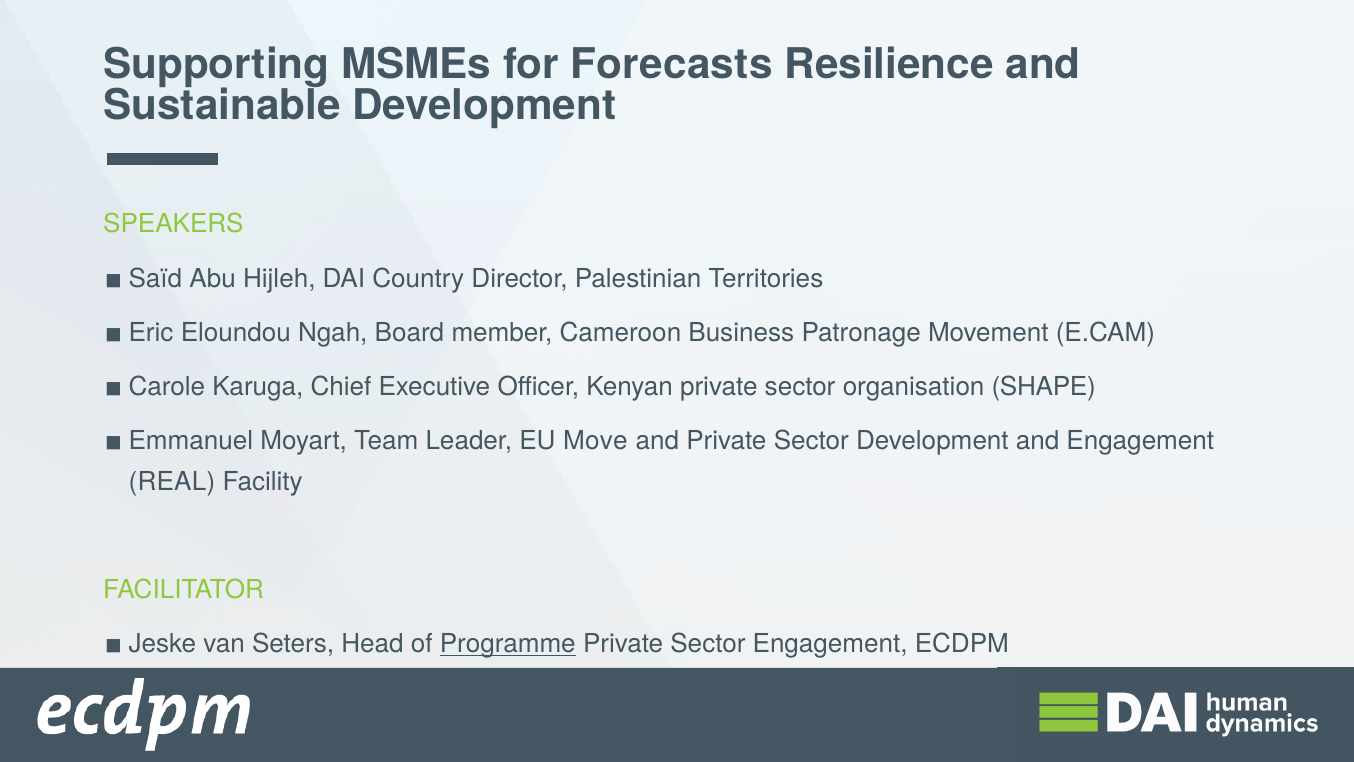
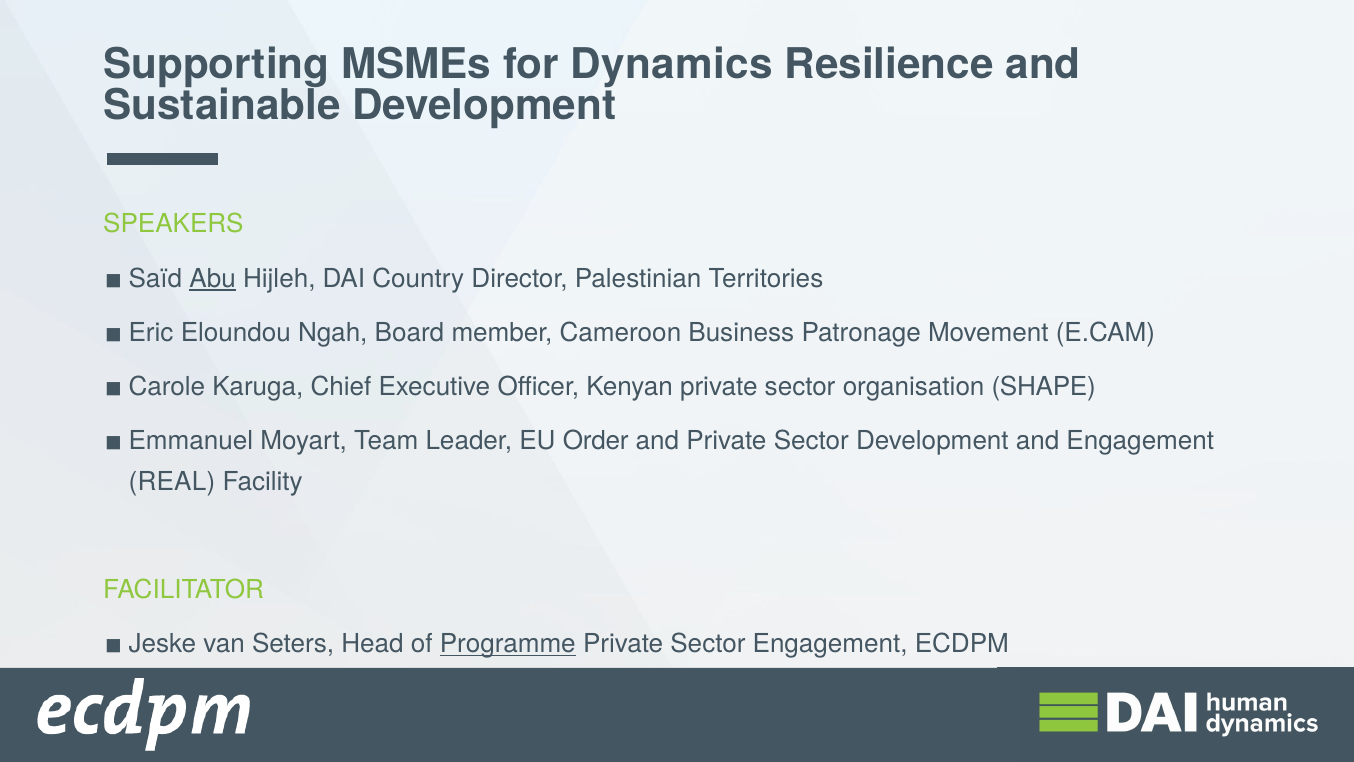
Forecasts: Forecasts -> Dynamics
Abu underline: none -> present
Move: Move -> Order
